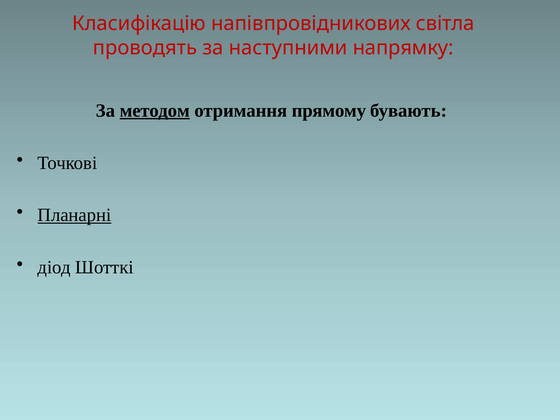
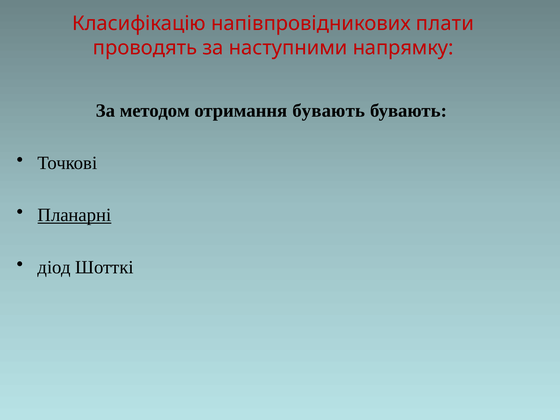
світла: світла -> плати
методом underline: present -> none
отримання прямому: прямому -> бувають
